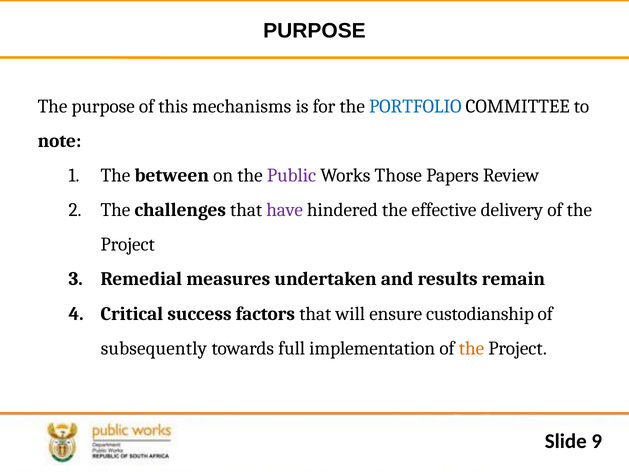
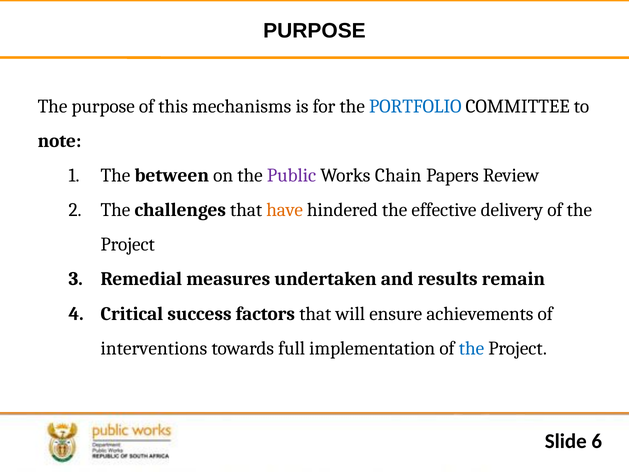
Those: Those -> Chain
have colour: purple -> orange
custodianship: custodianship -> achievements
subsequently: subsequently -> interventions
the at (471, 348) colour: orange -> blue
9: 9 -> 6
